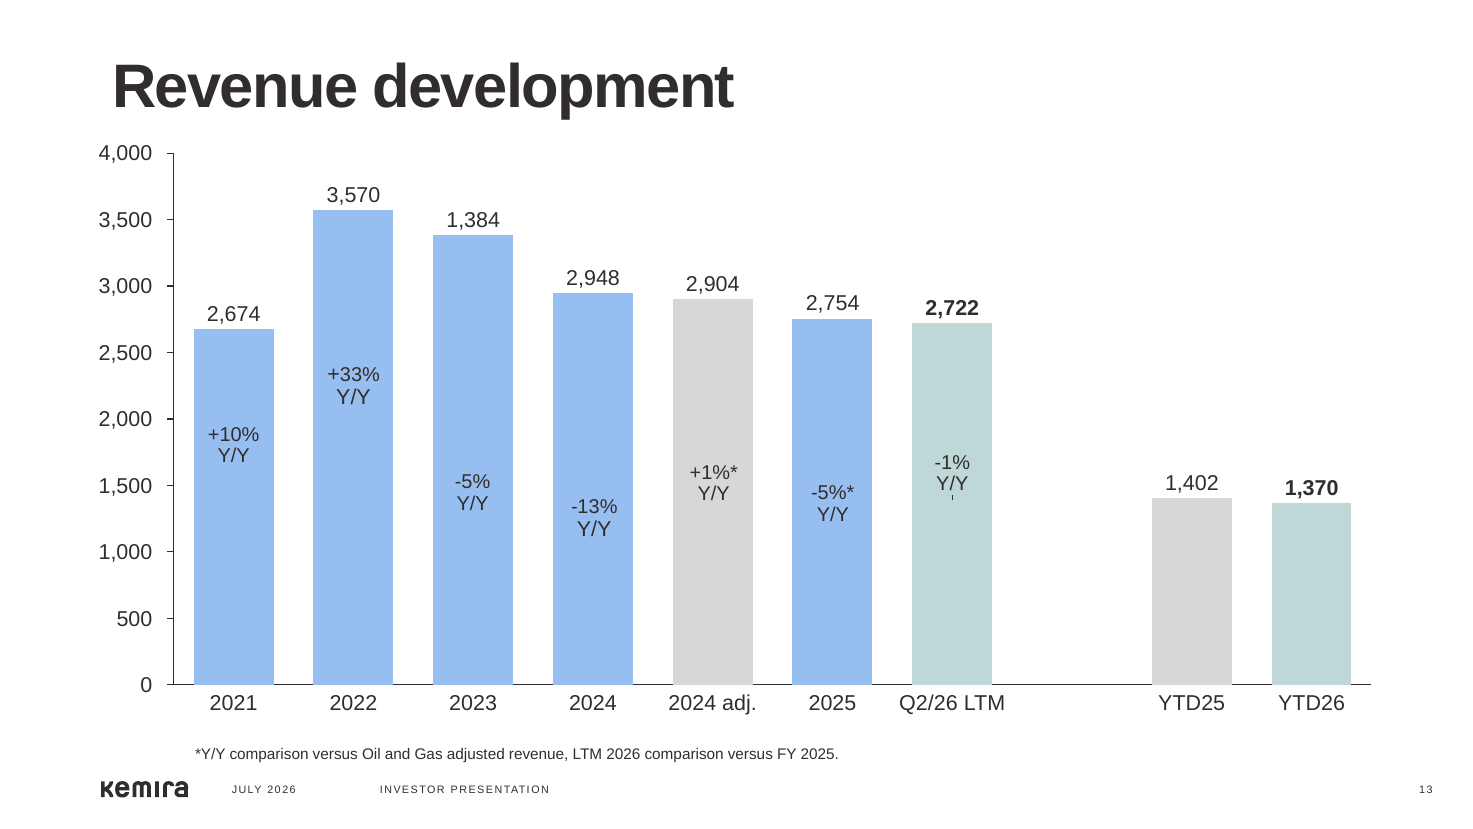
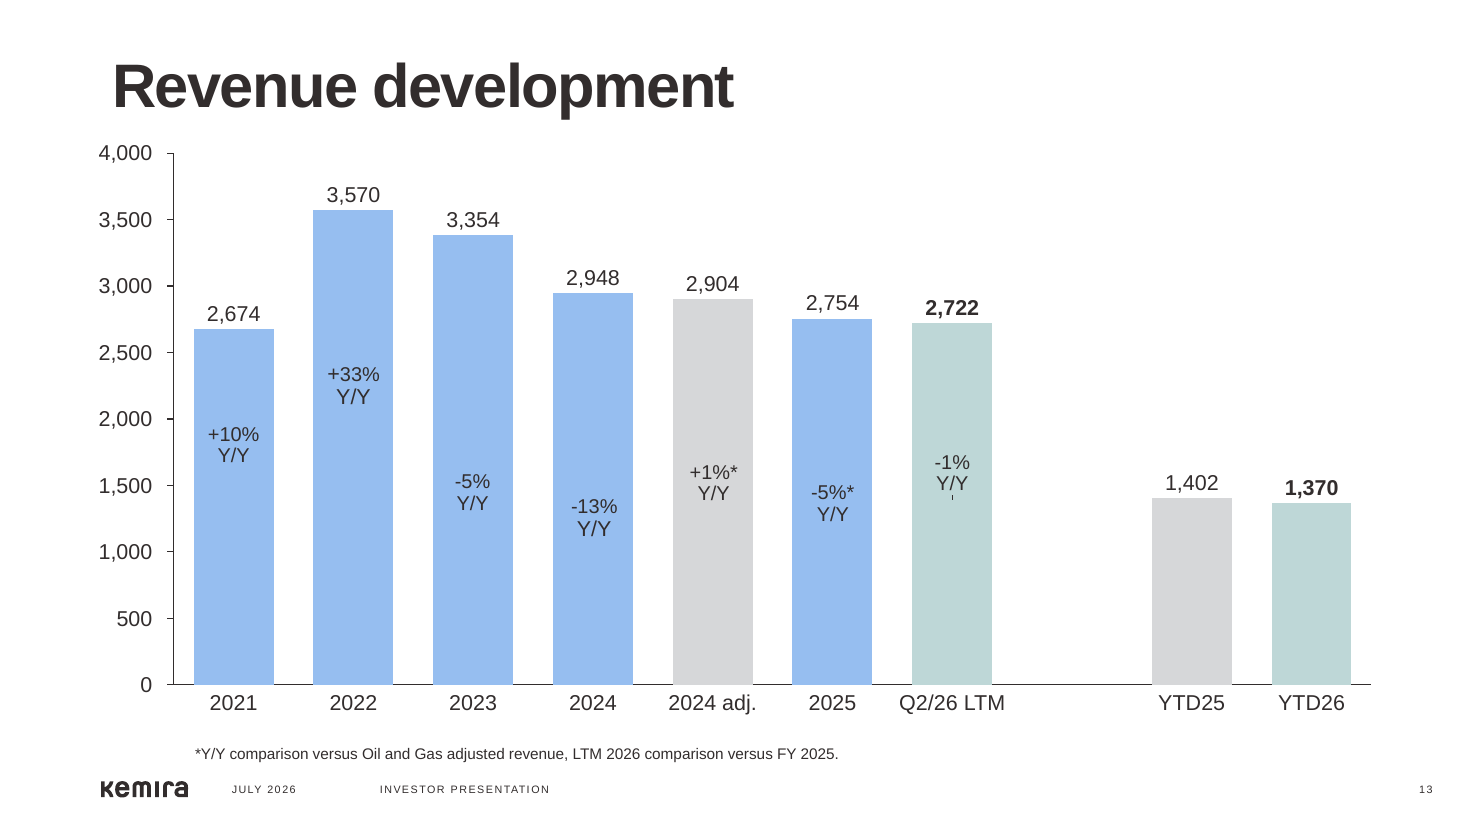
1,384: 1,384 -> 3,354
